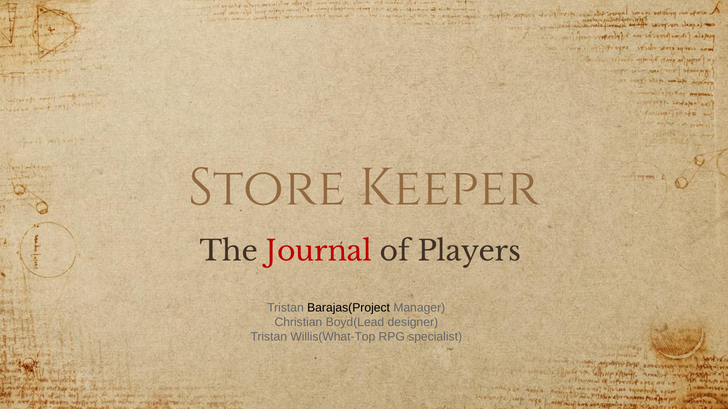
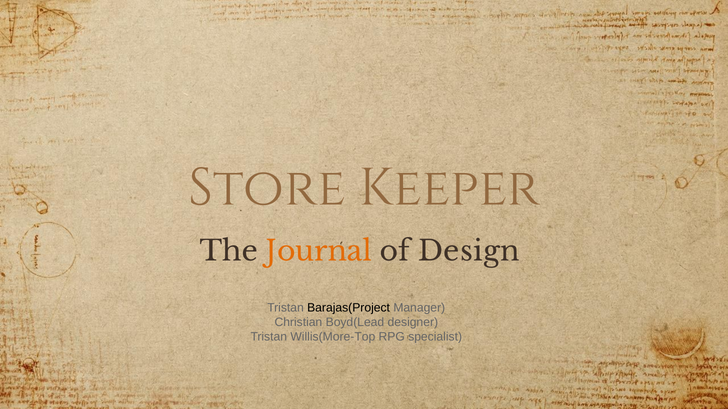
Journal colour: red -> orange
Players: Players -> Design
Willis(What-Top: Willis(What-Top -> Willis(More-Top
